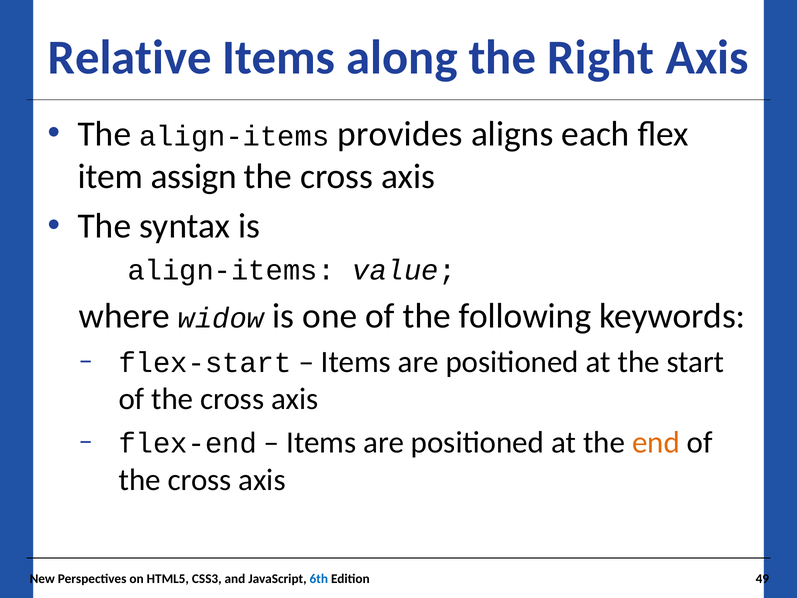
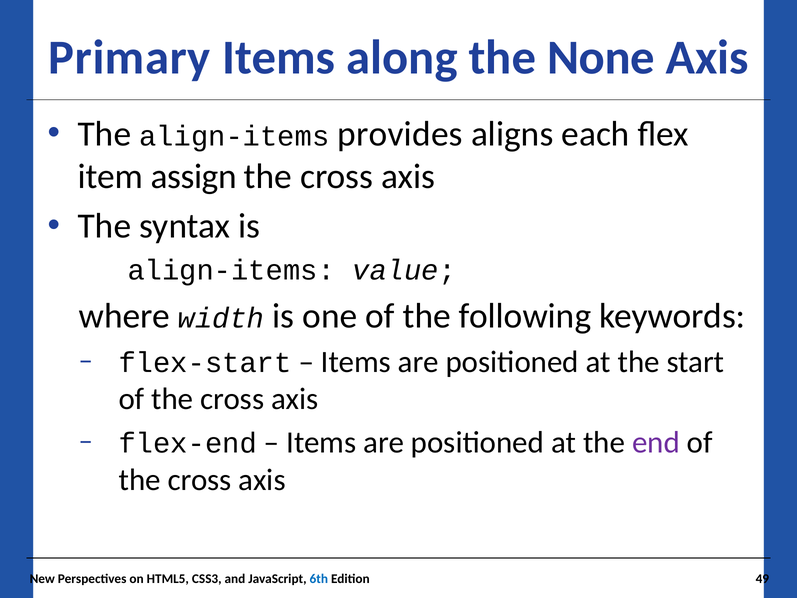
Relative: Relative -> Primary
Right: Right -> None
widow: widow -> width
end colour: orange -> purple
